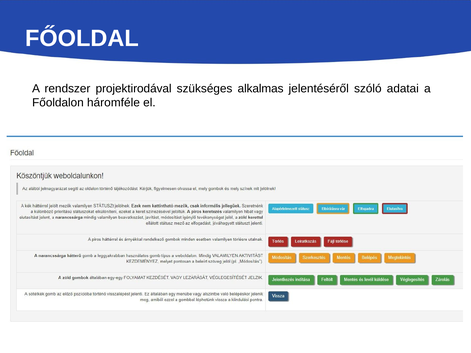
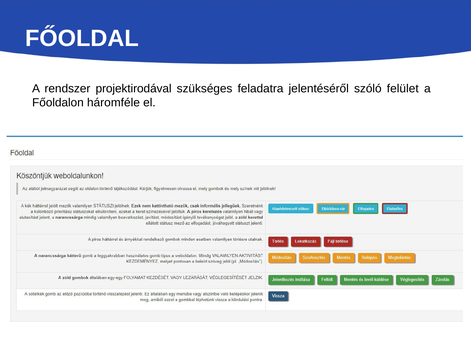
alkalmas: alkalmas -> feladatra
adatai: adatai -> felület
